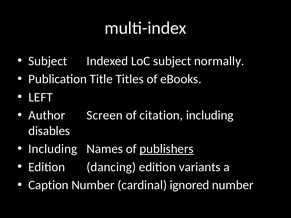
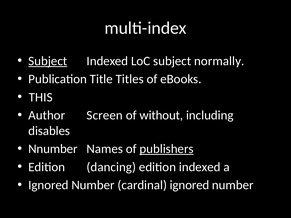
Subject at (48, 61) underline: none -> present
LEFT: LEFT -> THIS
citation: citation -> without
Including at (53, 149): Including -> Nnumber
edition variants: variants -> indexed
Caption at (48, 185): Caption -> Ignored
